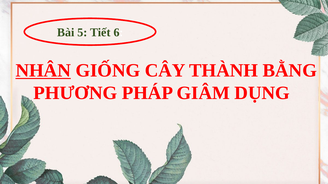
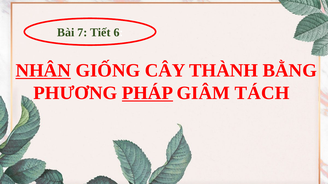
5: 5 -> 7
PHÁP underline: none -> present
DỤNG: DỤNG -> TÁCH
